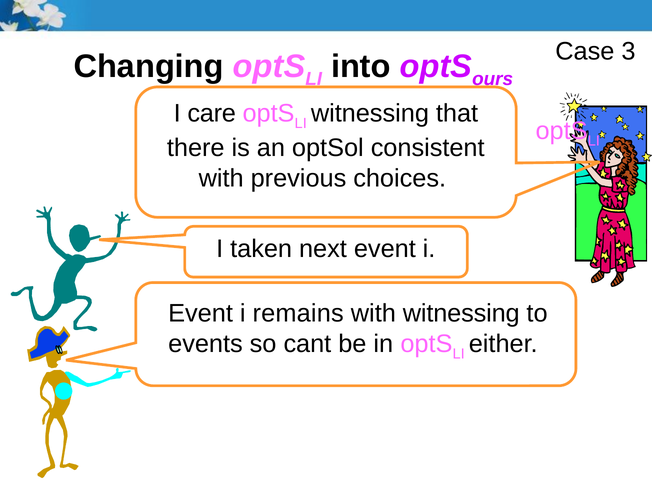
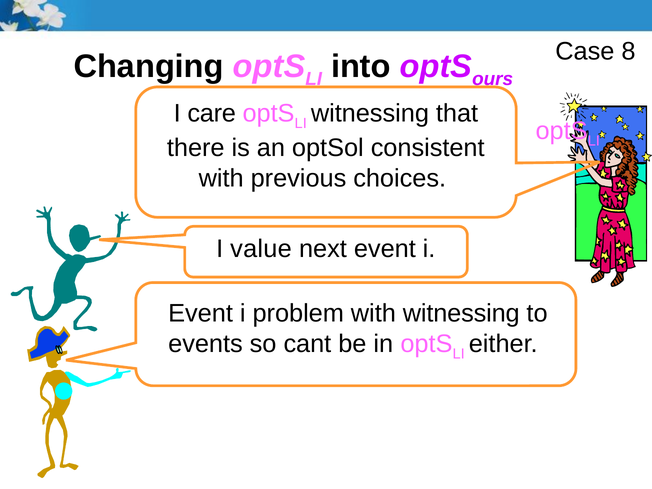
3: 3 -> 8
taken: taken -> value
remains: remains -> problem
